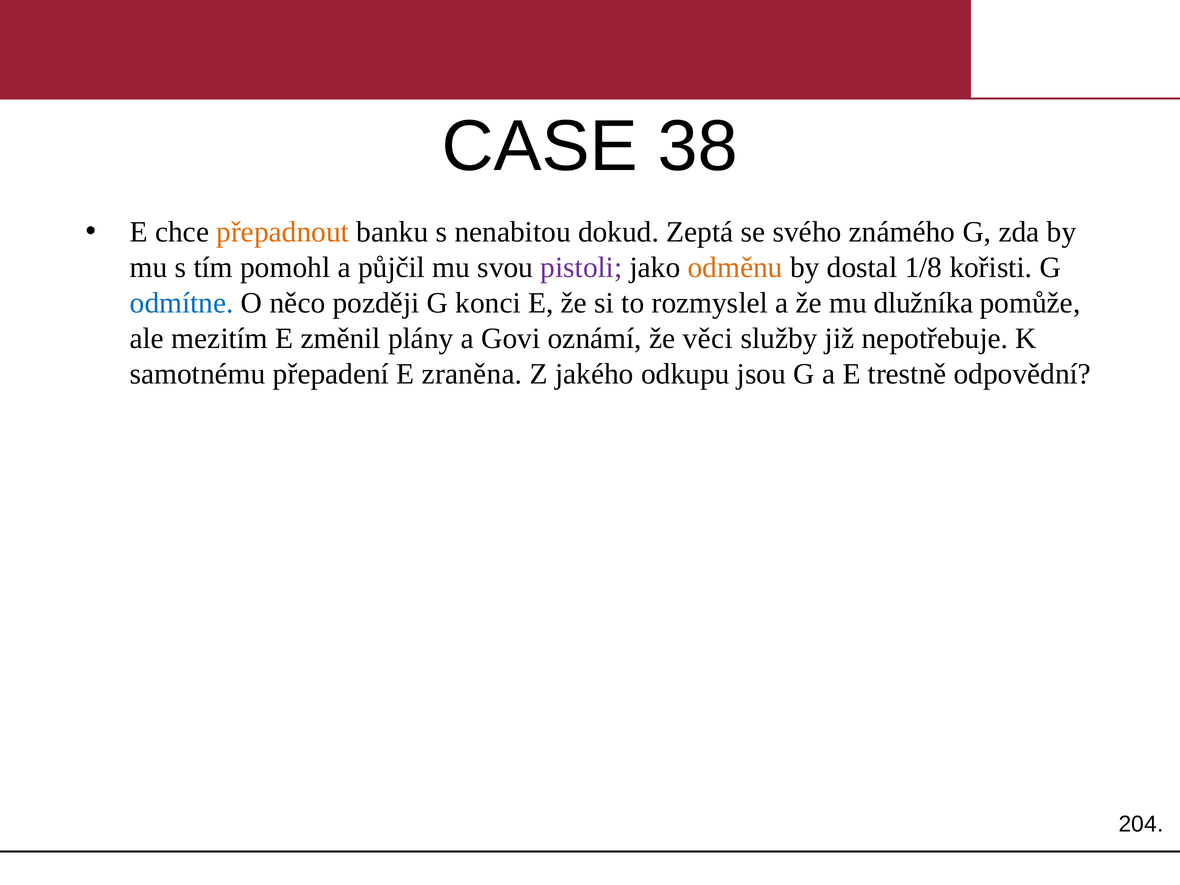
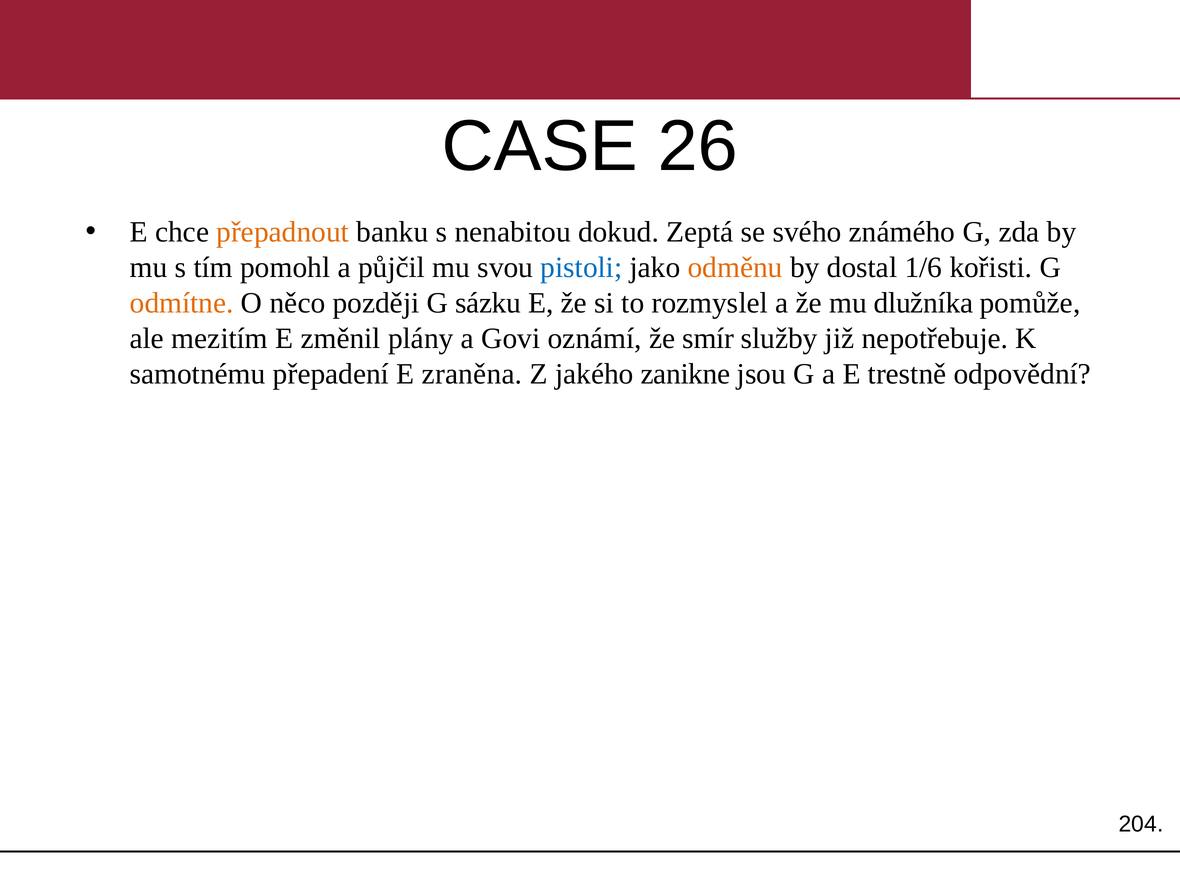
38: 38 -> 26
pistoli colour: purple -> blue
1/8: 1/8 -> 1/6
odmítne colour: blue -> orange
konci: konci -> sázku
věci: věci -> smír
odkupu: odkupu -> zanikne
